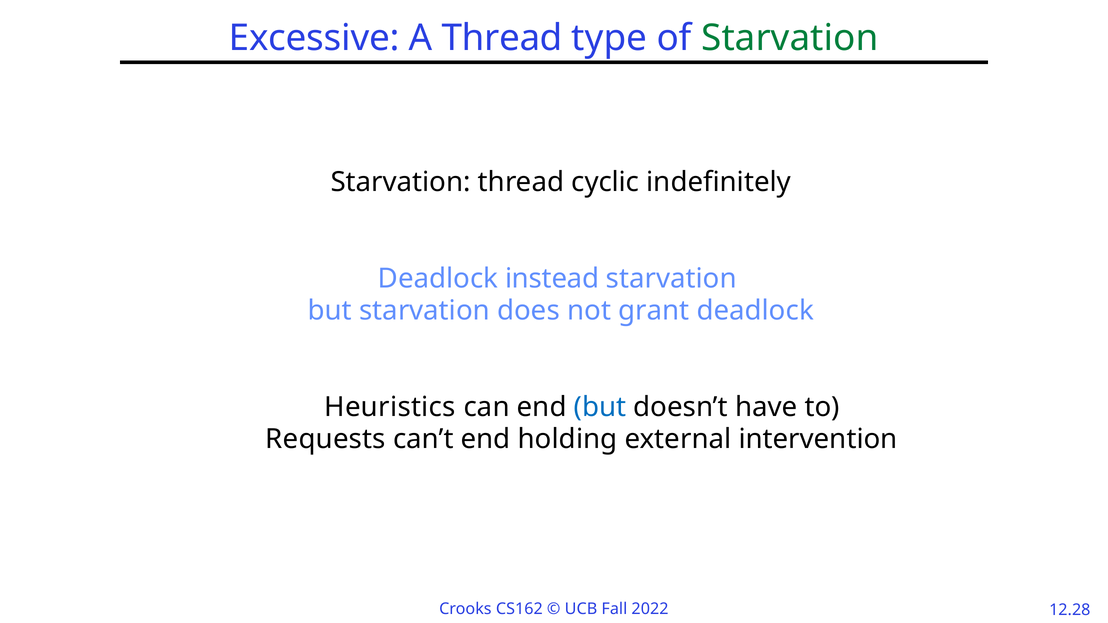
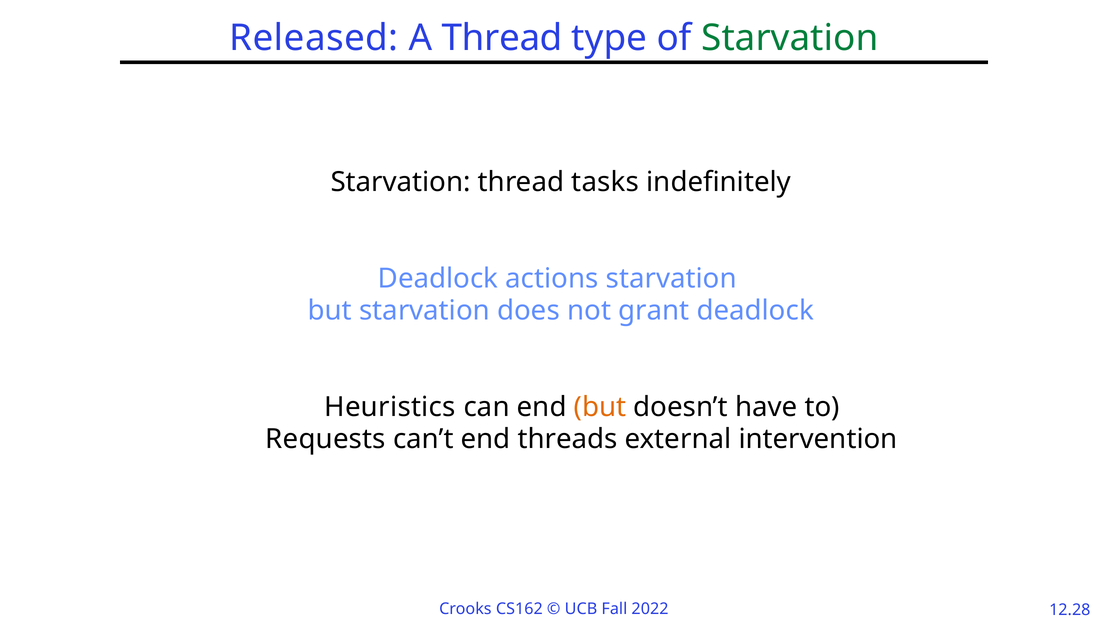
Excessive: Excessive -> Released
cyclic: cyclic -> tasks
instead: instead -> actions
but at (600, 407) colour: blue -> orange
holding: holding -> threads
